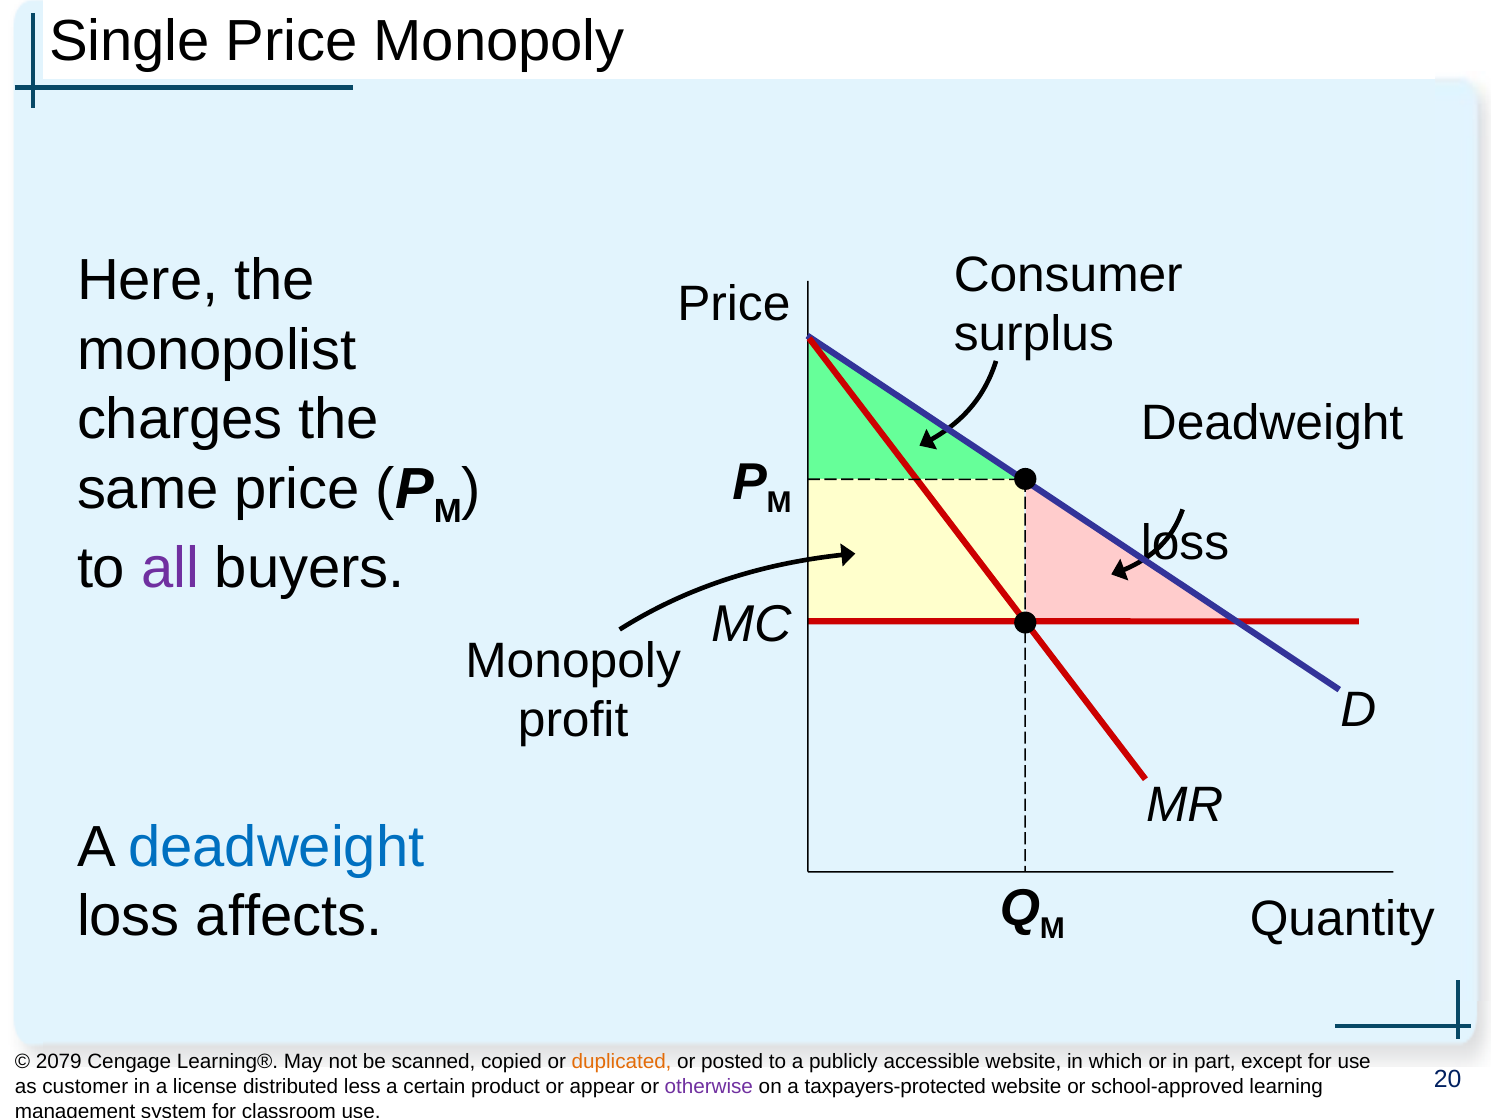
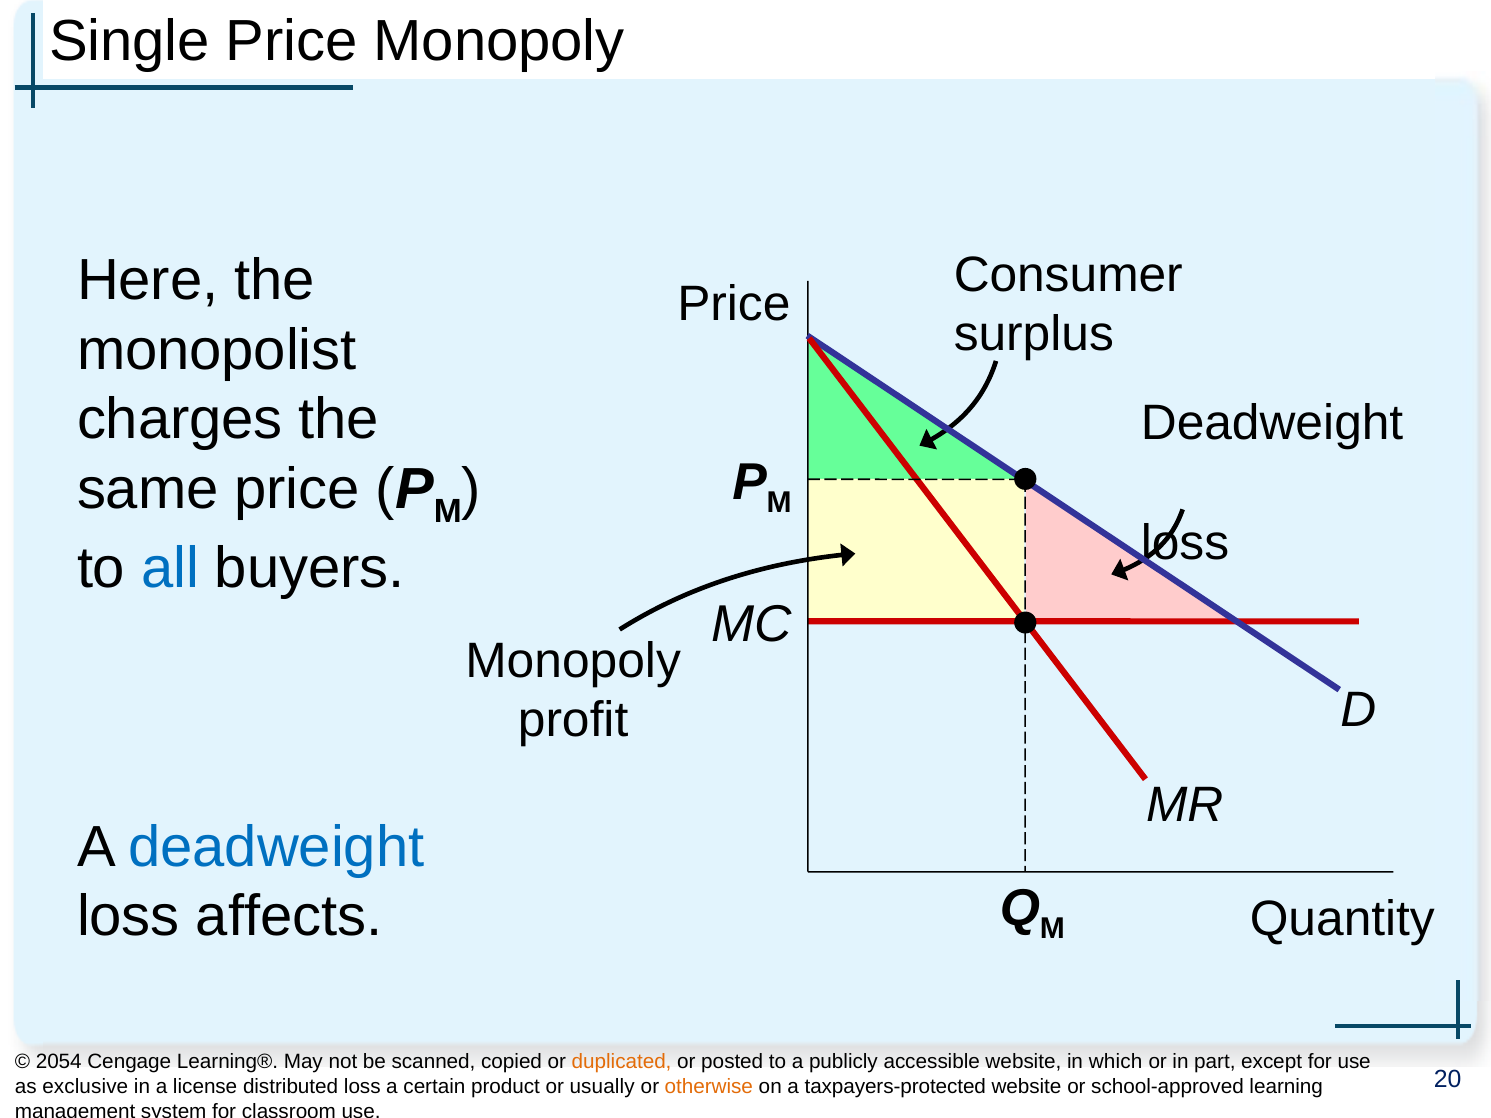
all colour: purple -> blue
2079: 2079 -> 2054
customer: customer -> exclusive
distributed less: less -> loss
appear: appear -> usually
otherwise colour: purple -> orange
